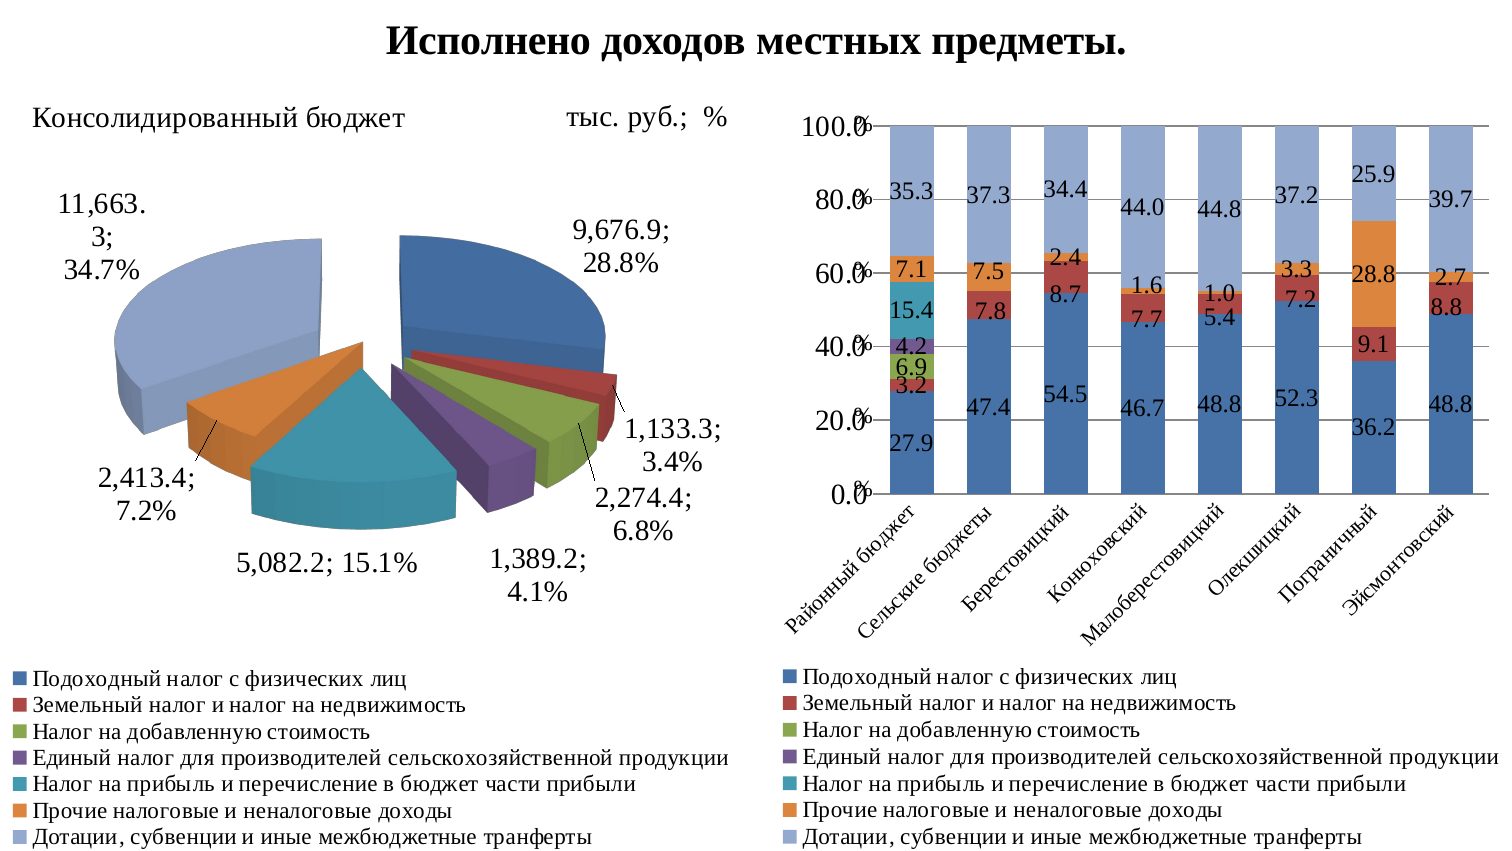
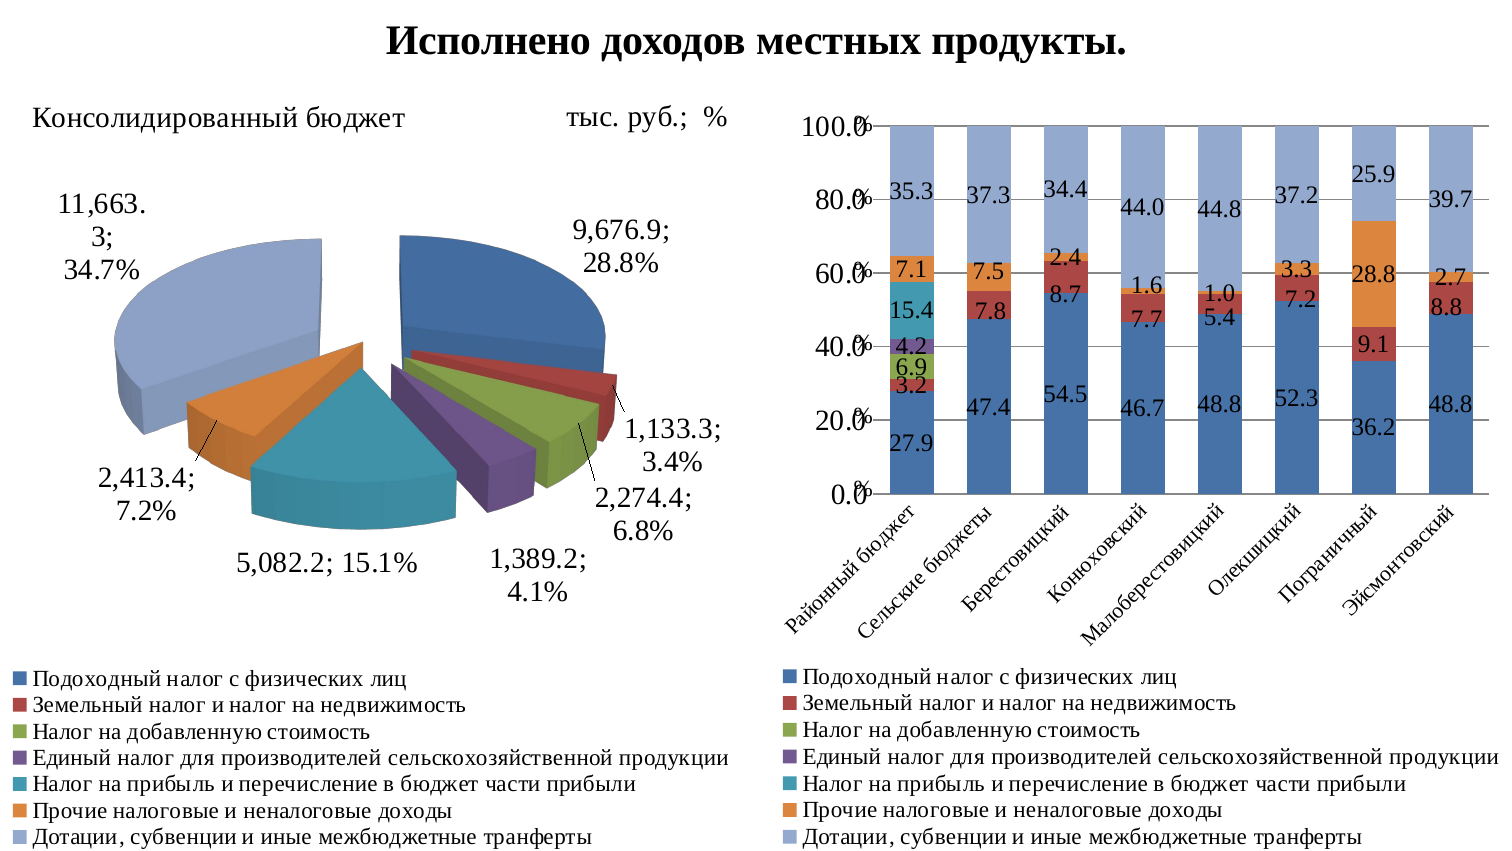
предметы: предметы -> продукты
